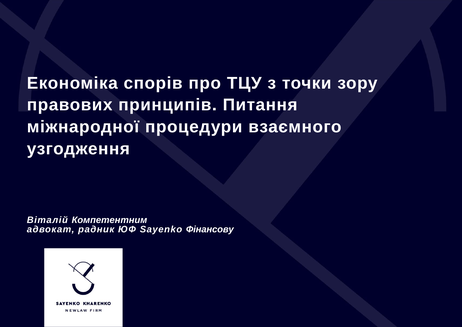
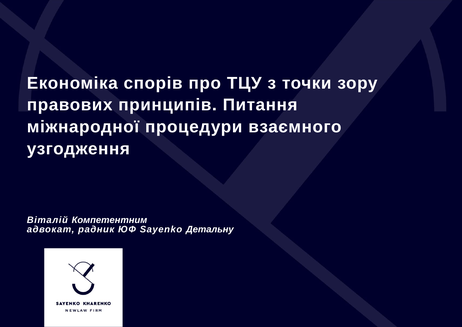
Фінансову: Фінансову -> Детальну
